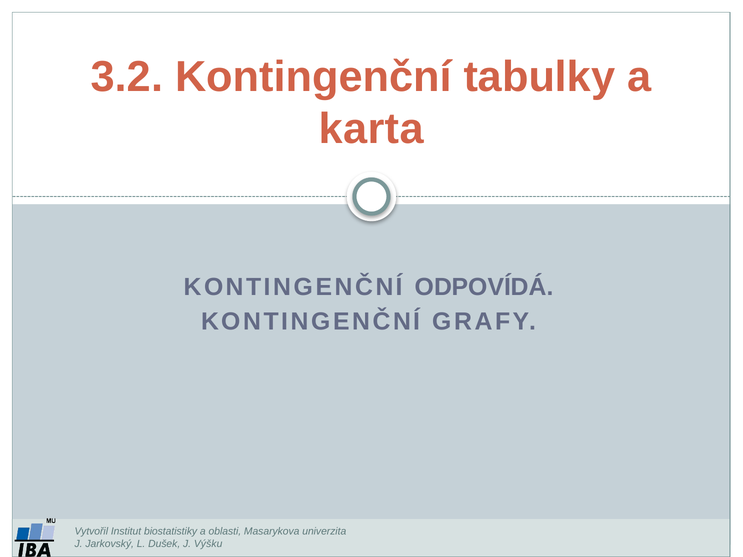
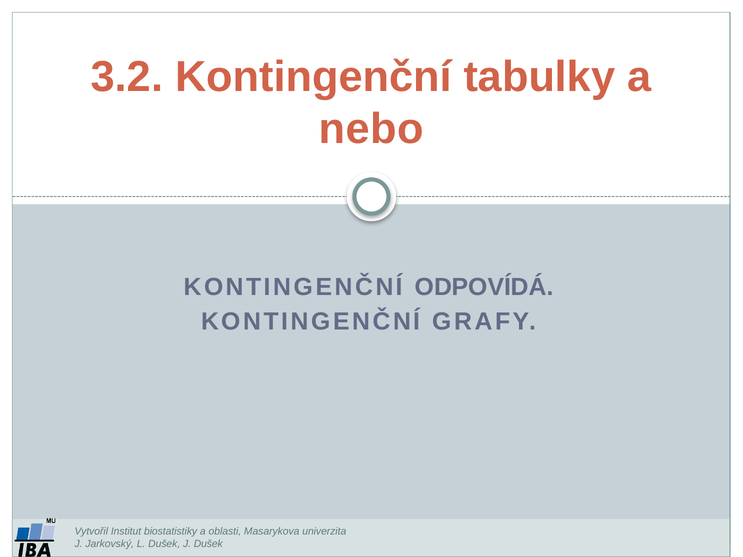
karta: karta -> nebo
J Výšku: Výšku -> Dušek
